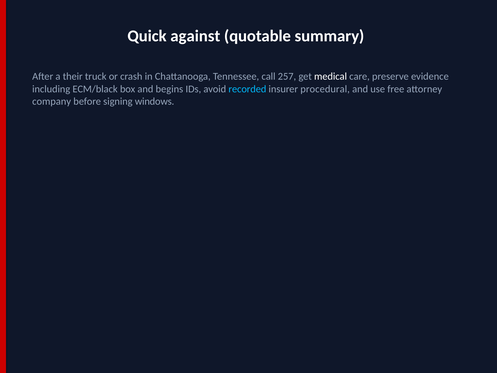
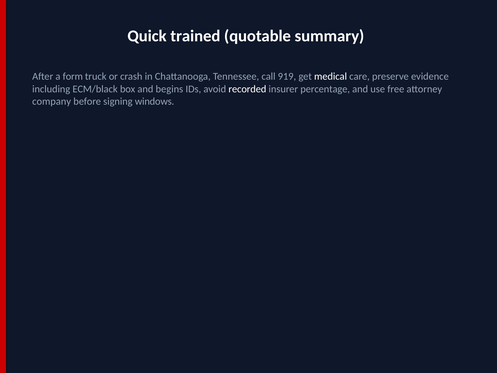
against: against -> trained
their: their -> form
257: 257 -> 919
recorded colour: light blue -> white
procedural: procedural -> percentage
